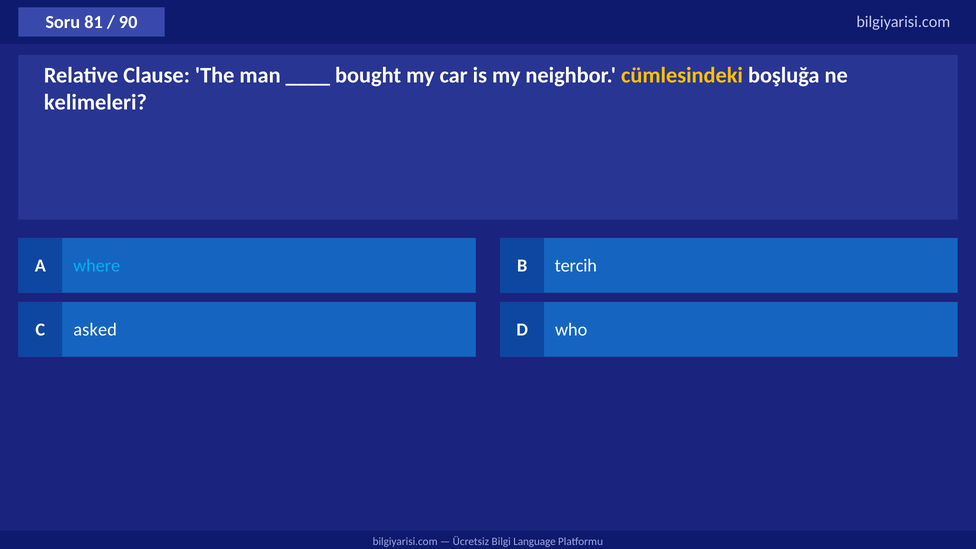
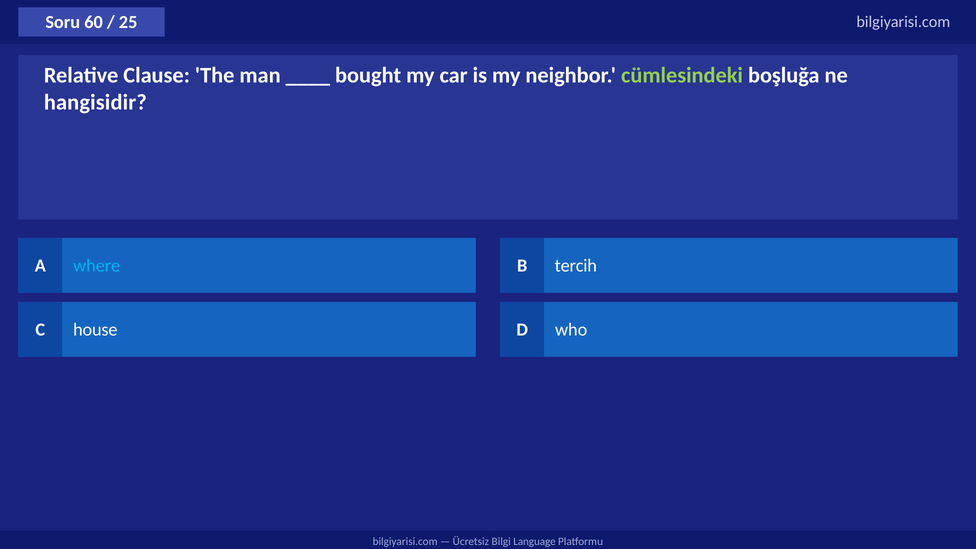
81: 81 -> 60
90: 90 -> 25
cümlesindeki colour: yellow -> light green
kelimeleri: kelimeleri -> hangisidir
asked: asked -> house
